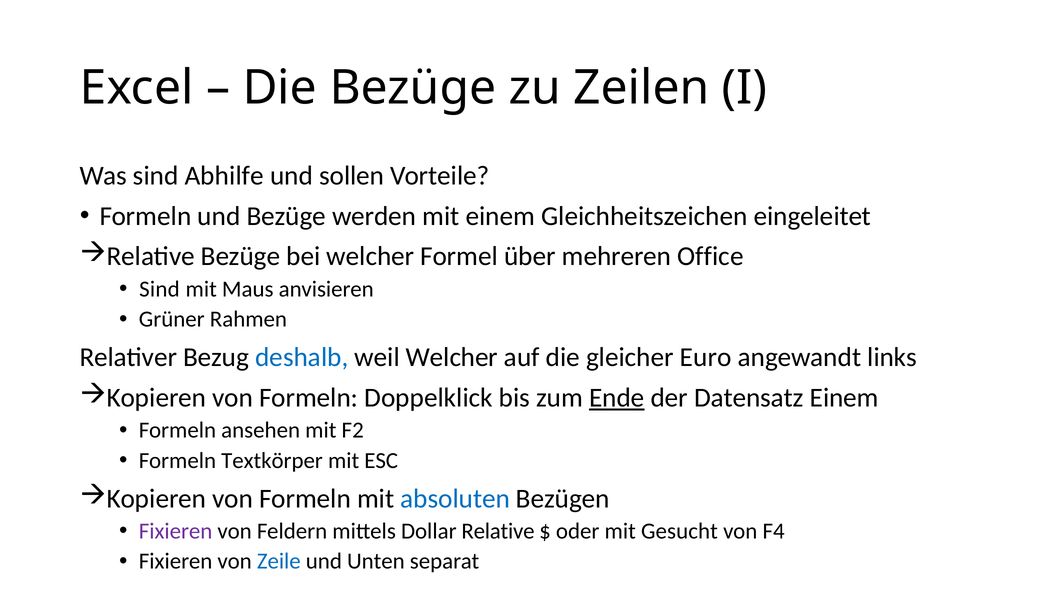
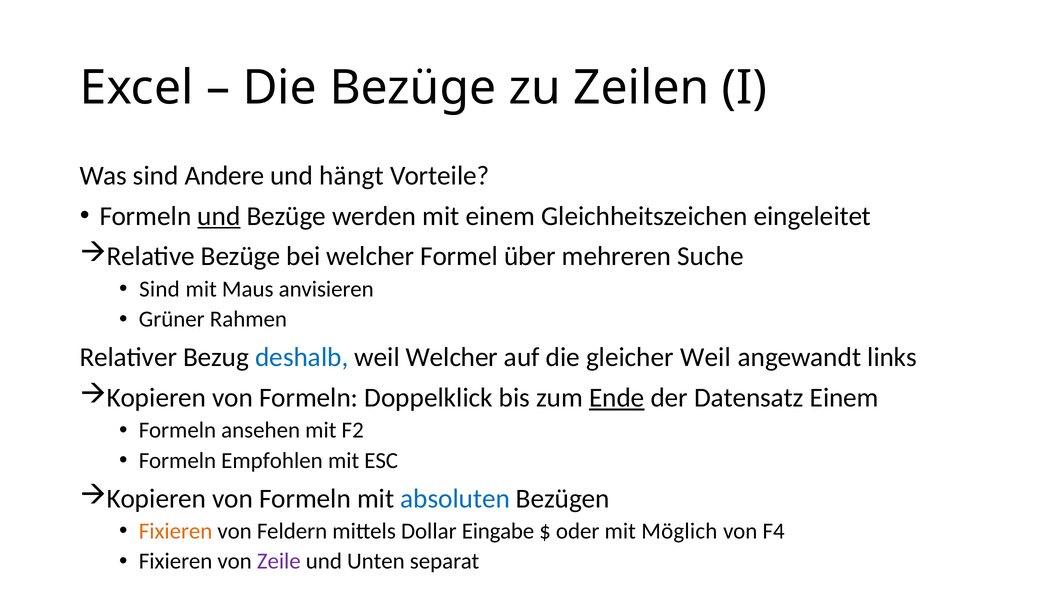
Abhilfe: Abhilfe -> Andere
sollen: sollen -> hängt
und at (219, 216) underline: none -> present
Office: Office -> Suche
gleicher Euro: Euro -> Weil
Textkörper: Textkörper -> Empfohlen
Fixieren at (176, 531) colour: purple -> orange
Dollar Relative: Relative -> Eingabe
Gesucht: Gesucht -> Möglich
Zeile colour: blue -> purple
